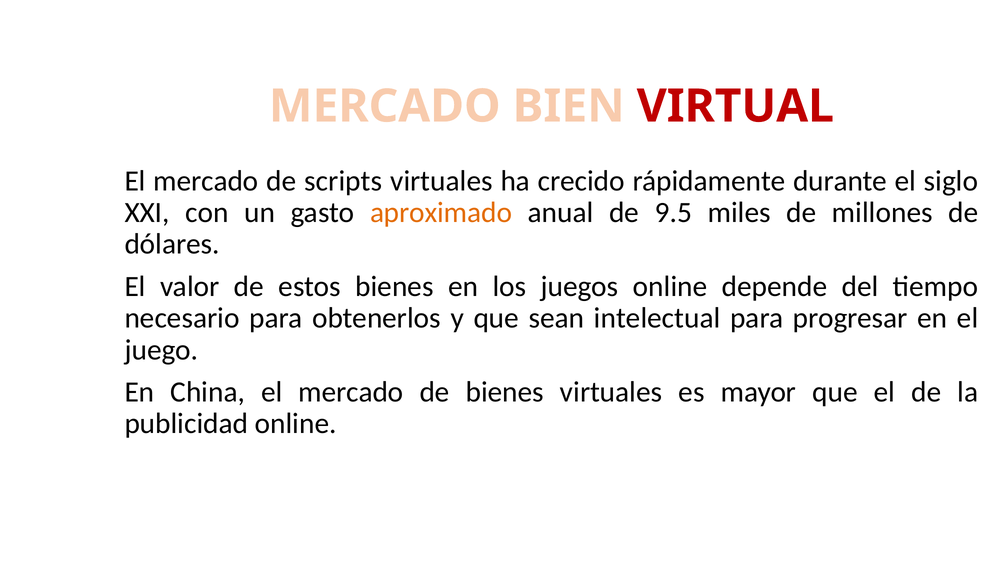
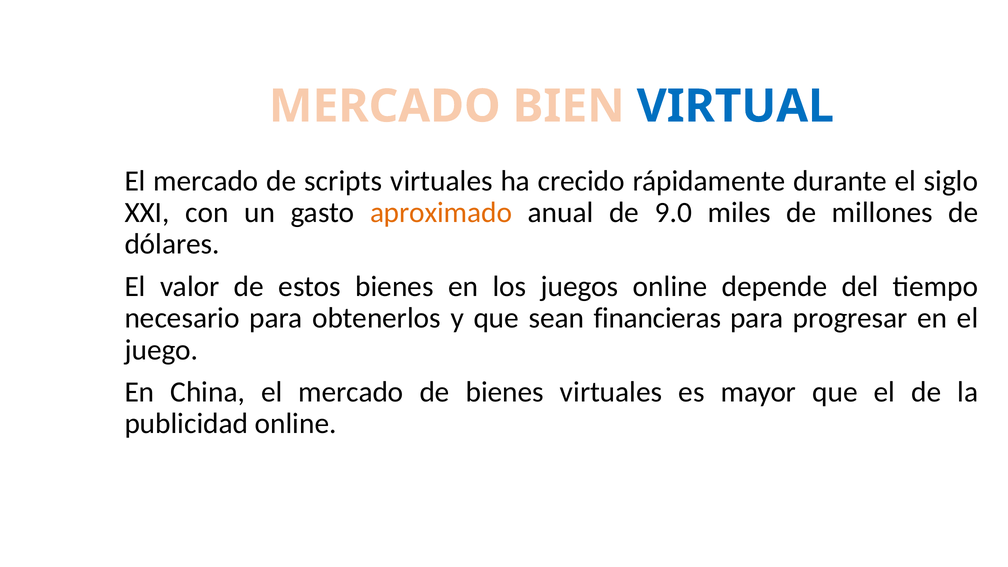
VIRTUAL colour: red -> blue
9.5: 9.5 -> 9.0
intelectual: intelectual -> financieras
